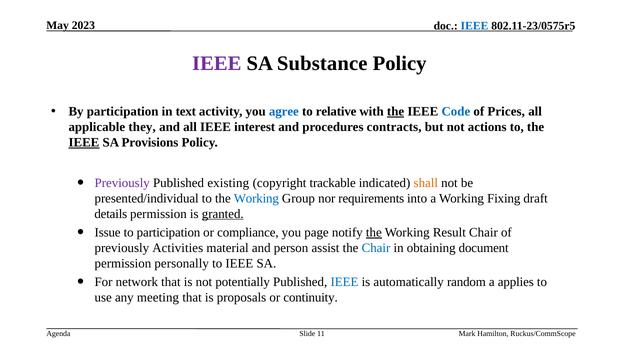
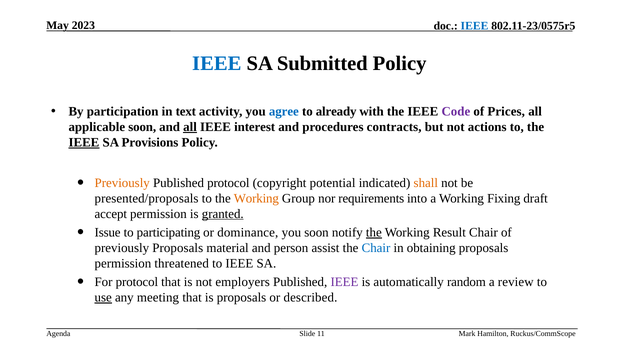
IEEE at (217, 63) colour: purple -> blue
Substance: Substance -> Submitted
relative: relative -> already
the at (396, 112) underline: present -> none
Code colour: blue -> purple
applicable they: they -> soon
all at (190, 127) underline: none -> present
Previously at (122, 183) colour: purple -> orange
Published existing: existing -> protocol
trackable: trackable -> potential
presented/individual: presented/individual -> presented/proposals
Working at (256, 198) colour: blue -> orange
details: details -> accept
to participation: participation -> participating
compliance: compliance -> dominance
you page: page -> soon
previously Activities: Activities -> Proposals
obtaining document: document -> proposals
personally: personally -> threatened
For network: network -> protocol
potentially: potentially -> employers
IEEE at (344, 282) colour: blue -> purple
applies: applies -> review
use underline: none -> present
continuity: continuity -> described
